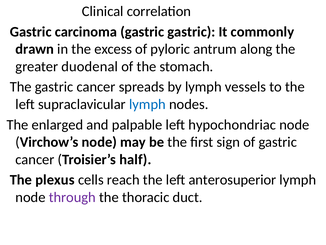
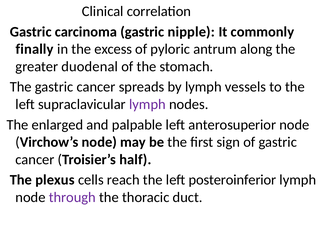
gastric gastric: gastric -> nipple
drawn: drawn -> finally
lymph at (147, 104) colour: blue -> purple
hypochondriac: hypochondriac -> anterosuperior
anterosuperior: anterosuperior -> posteroinferior
